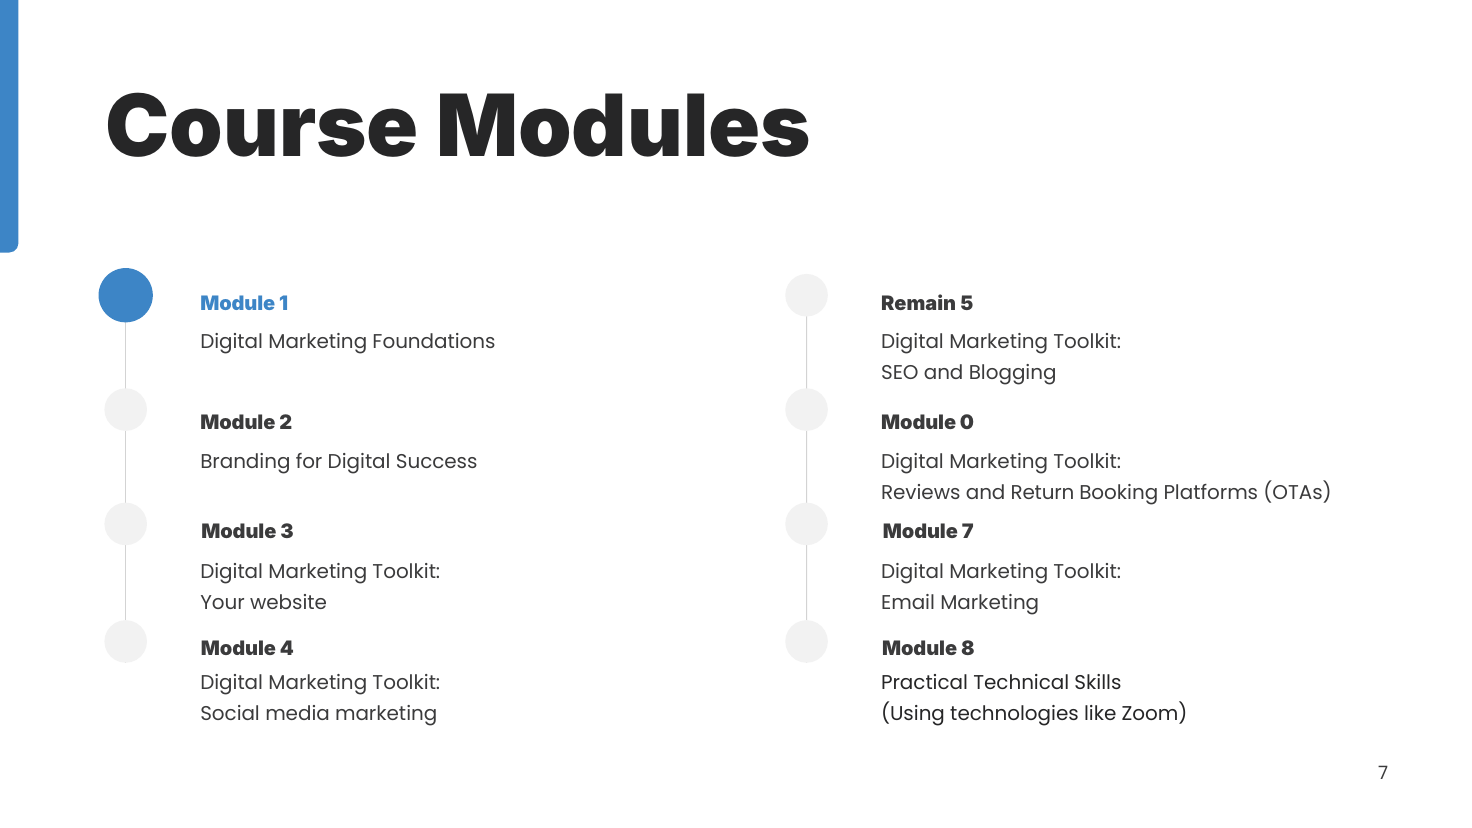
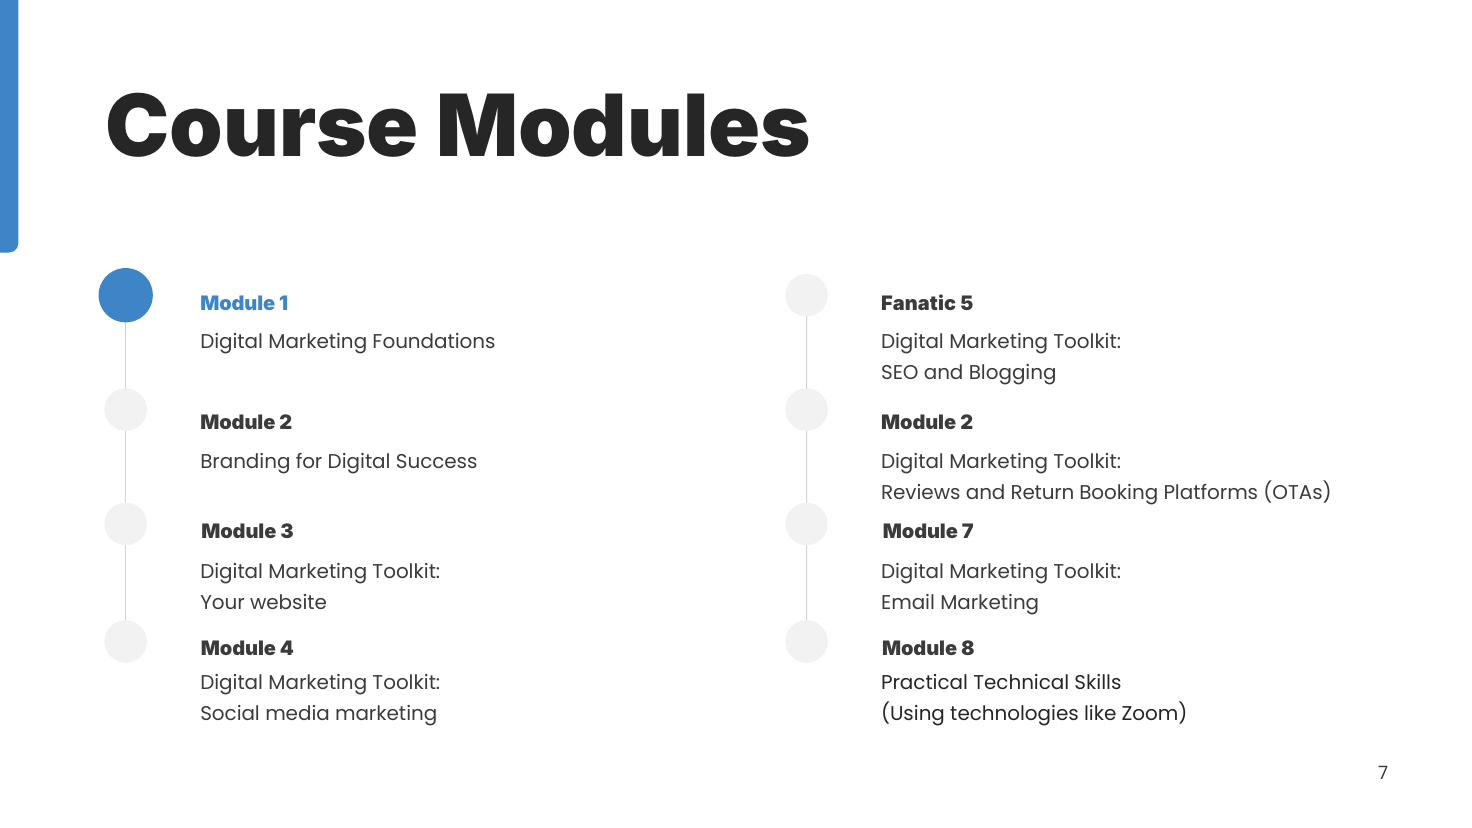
Remain: Remain -> Fanatic
0 at (967, 423): 0 -> 2
